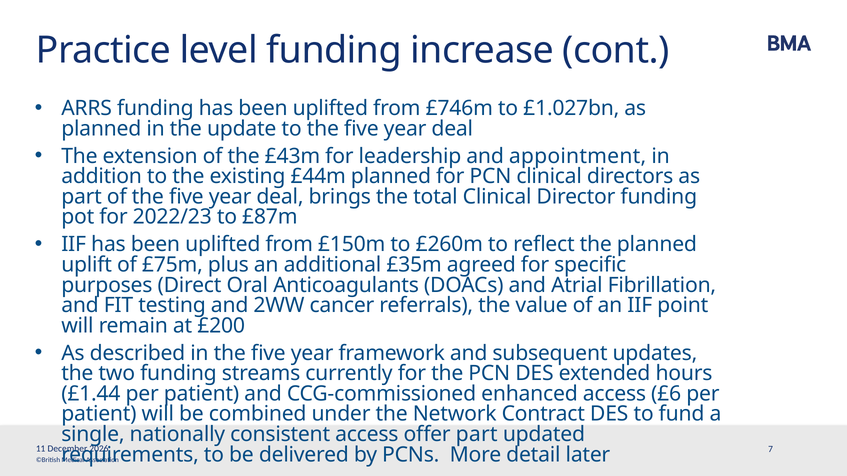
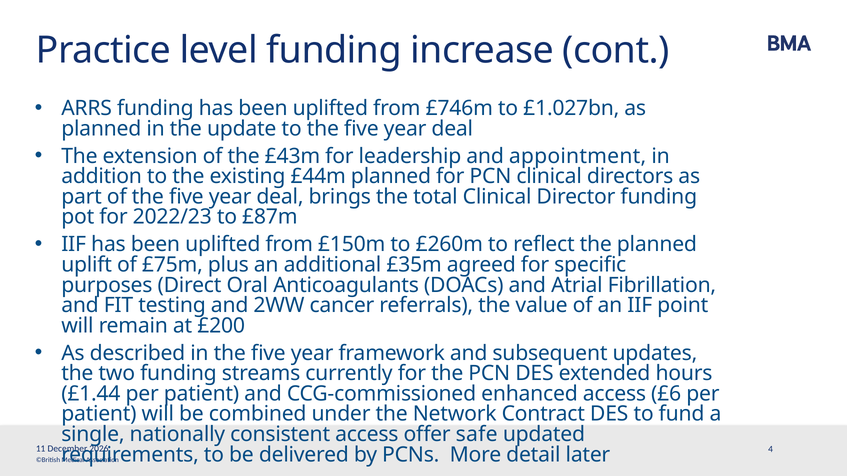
offer part: part -> safe
7: 7 -> 4
